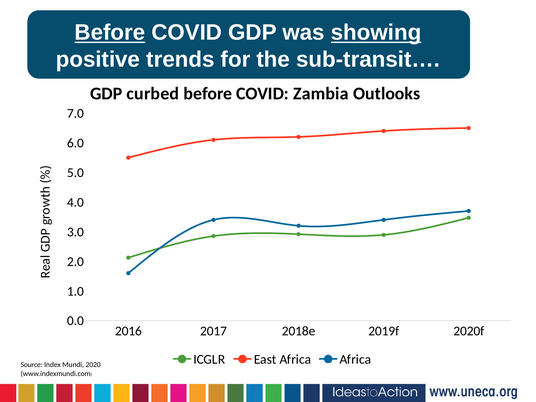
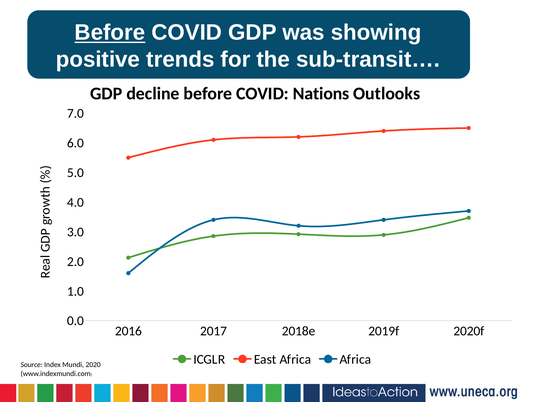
showing underline: present -> none
curbed: curbed -> decline
Zambia: Zambia -> Nations
